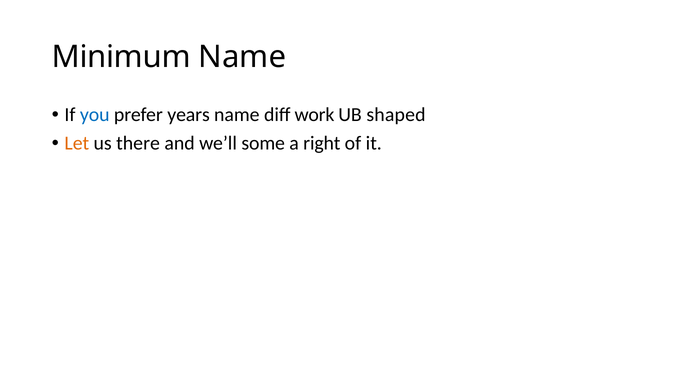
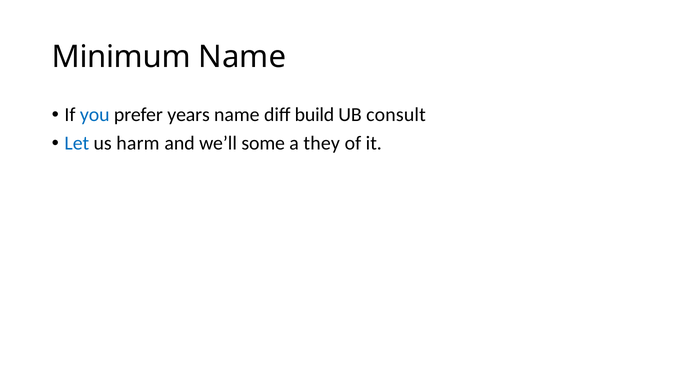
work: work -> build
shaped: shaped -> consult
Let colour: orange -> blue
there: there -> harm
right: right -> they
